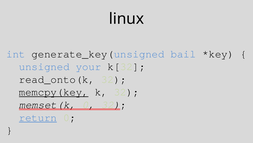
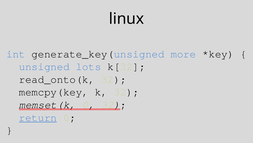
bail: bail -> more
your: your -> lots
memcpy(key underline: present -> none
